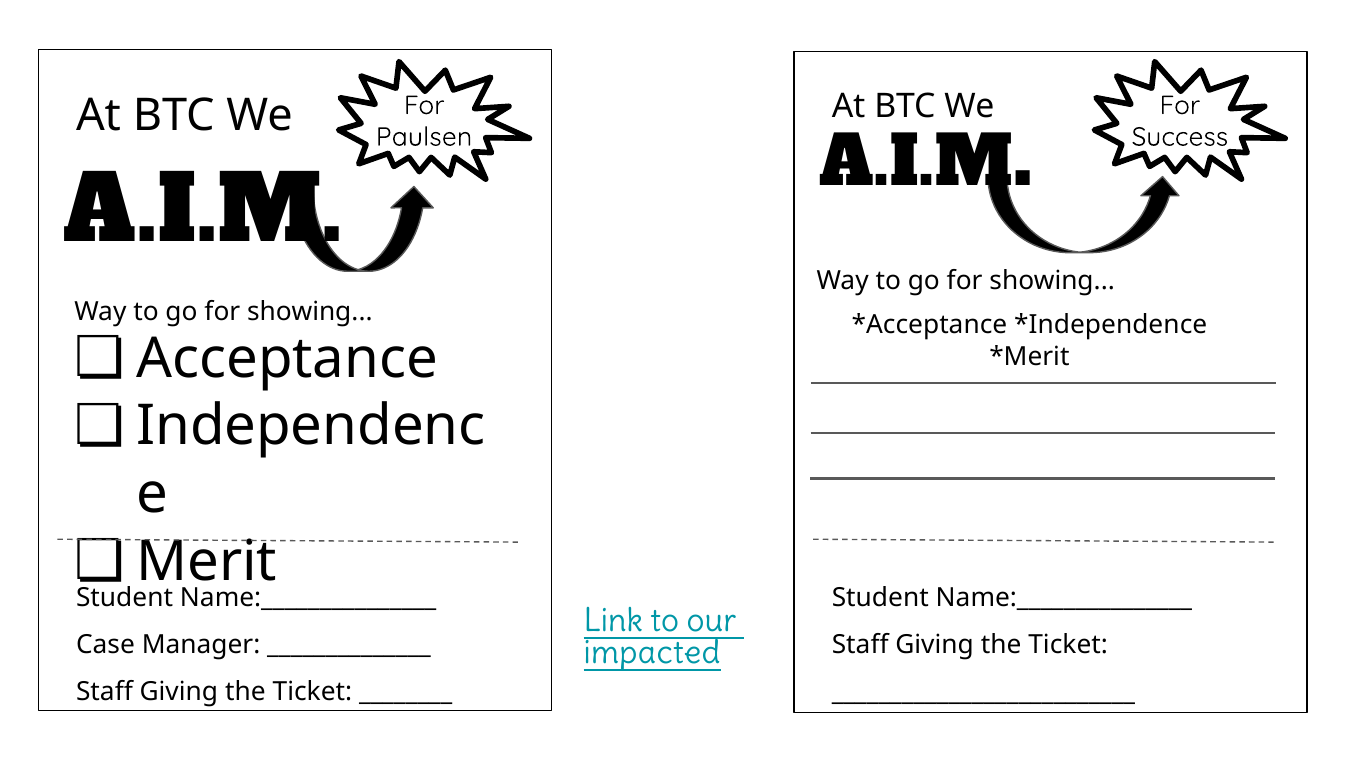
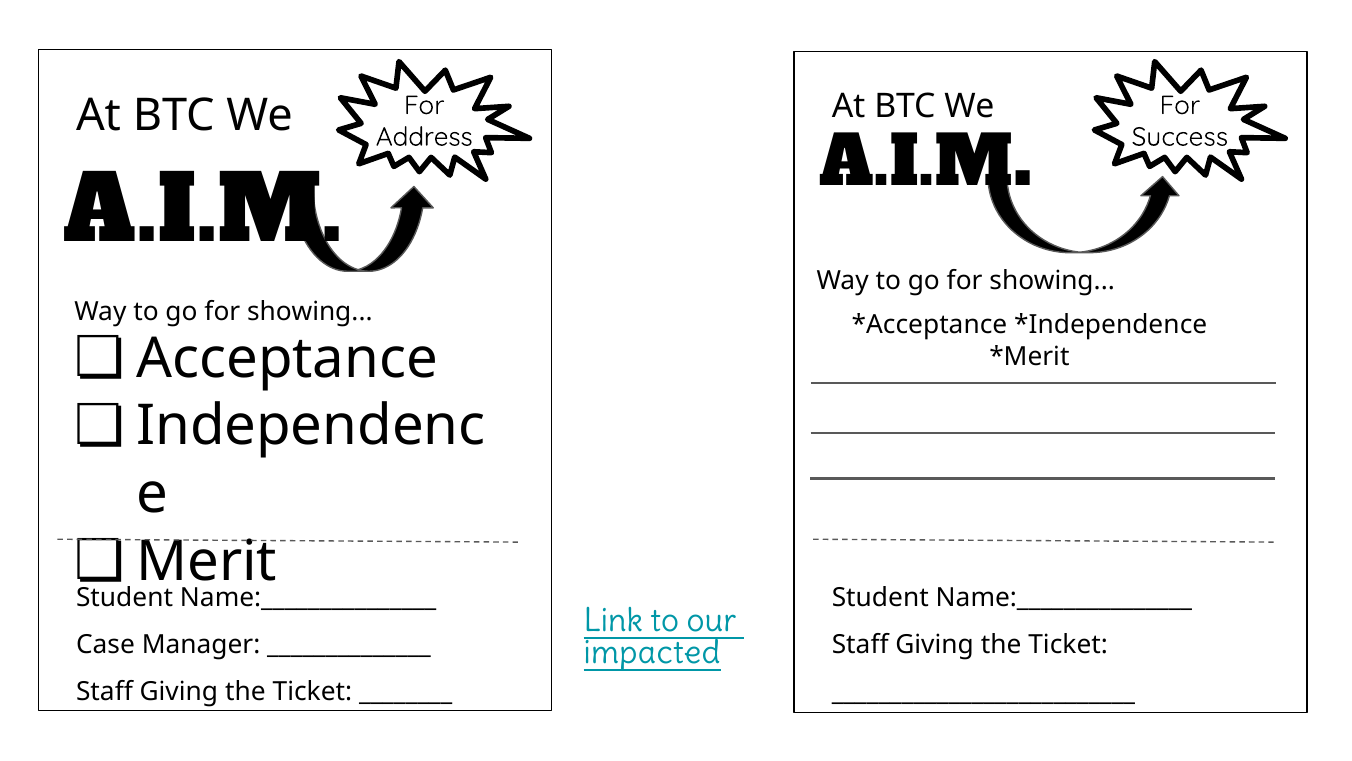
Paulsen: Paulsen -> Address
